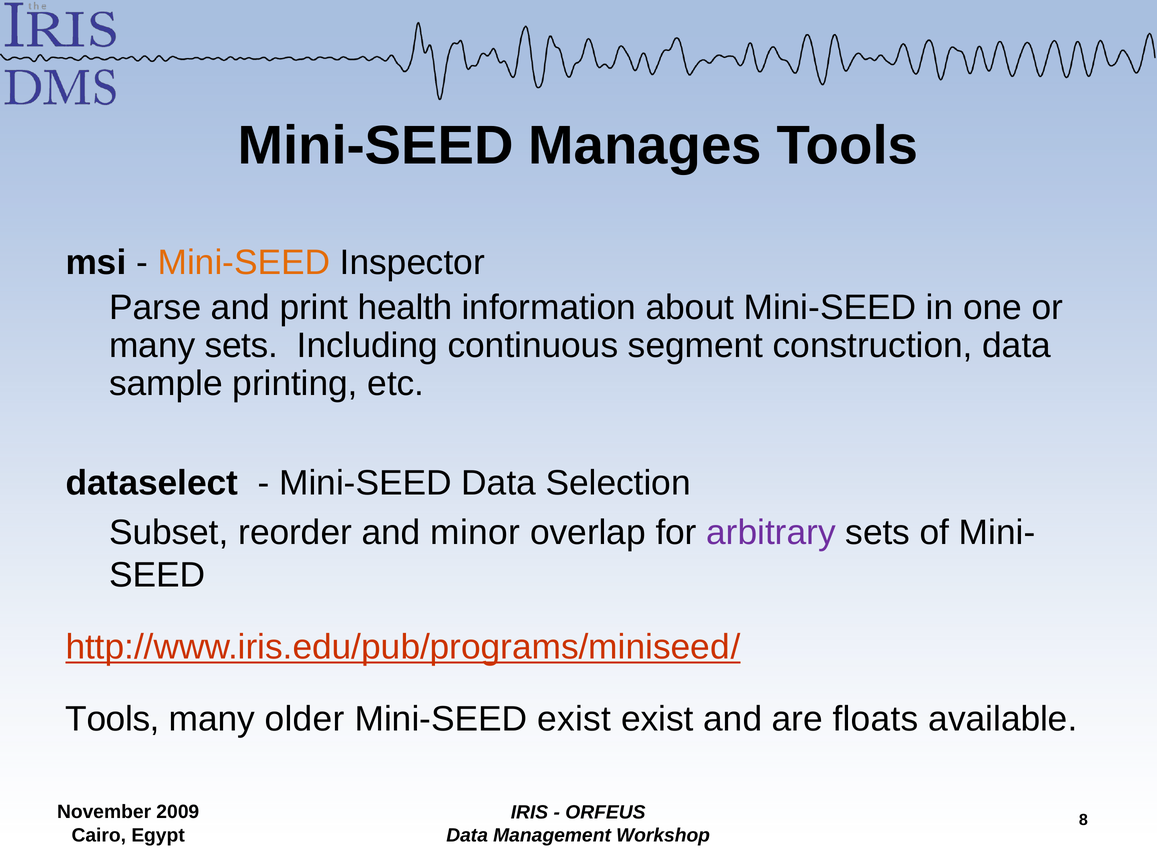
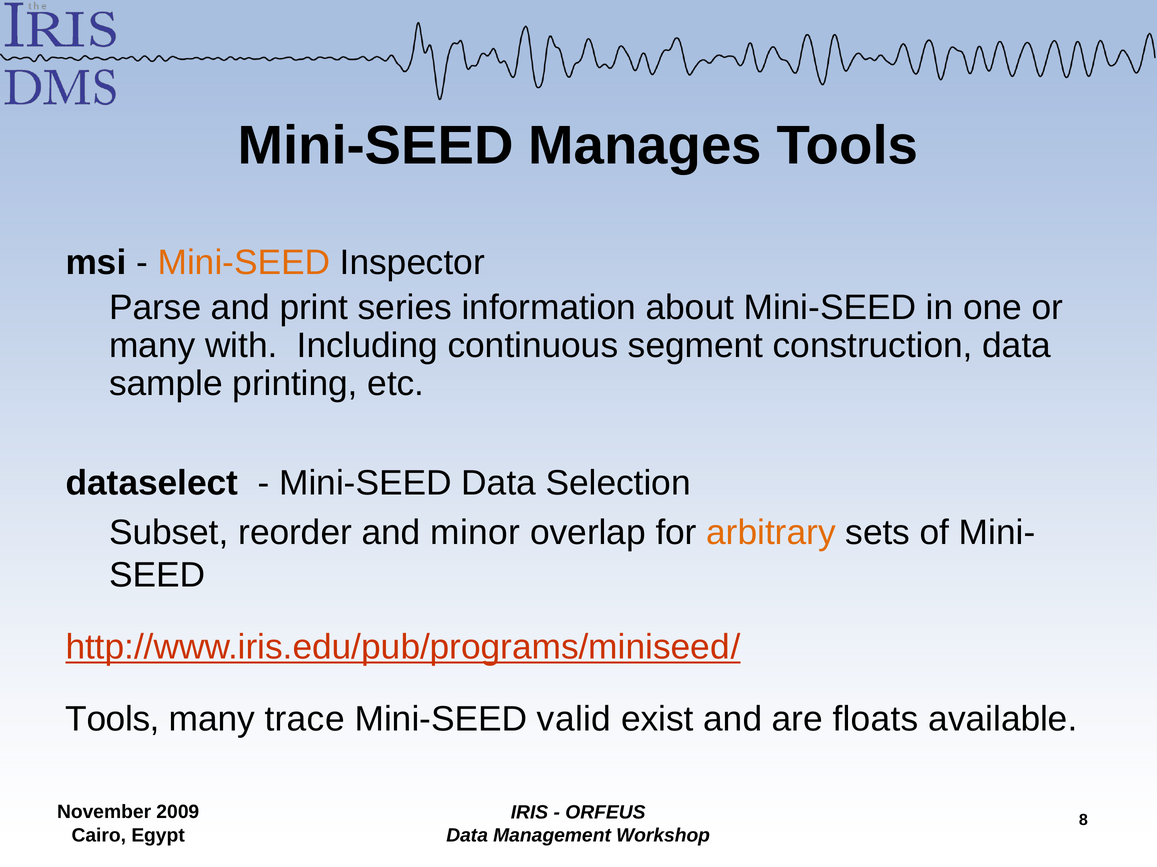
health: health -> series
many sets: sets -> with
arbitrary colour: purple -> orange
older: older -> trace
Mini-SEED exist: exist -> valid
